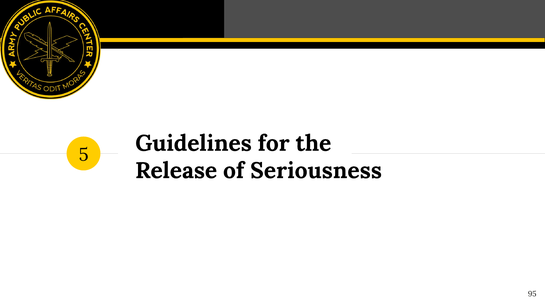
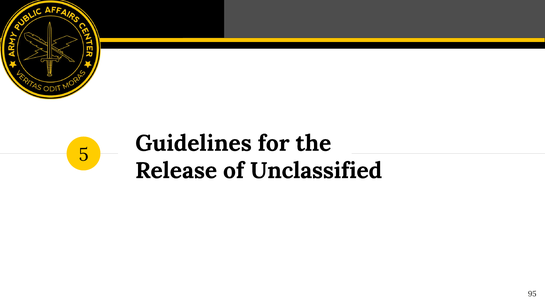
Seriousness: Seriousness -> Unclassified
